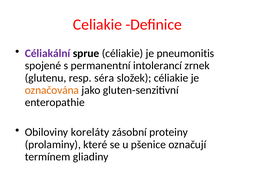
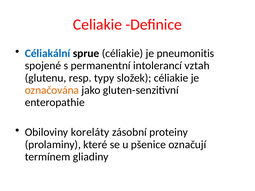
Céliakální colour: purple -> blue
zrnek: zrnek -> vztah
séra: séra -> typy
